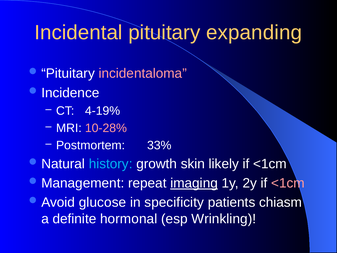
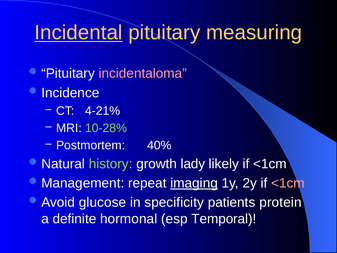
Incidental underline: none -> present
expanding: expanding -> measuring
4-19%: 4-19% -> 4-21%
10-28% colour: pink -> light green
33%: 33% -> 40%
history colour: light blue -> light green
skin: skin -> lady
chiasm: chiasm -> protein
Wrinkling: Wrinkling -> Temporal
